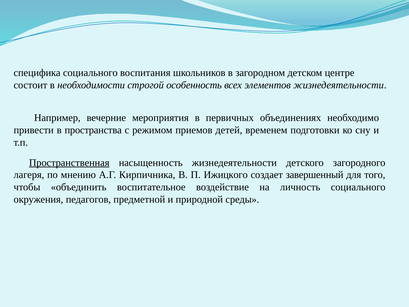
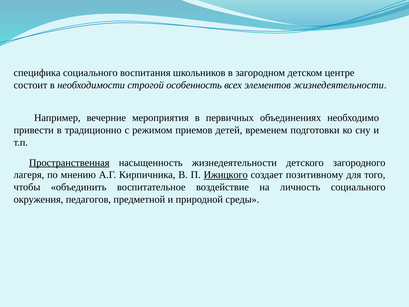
пространства: пространства -> традиционно
Ижицкого underline: none -> present
завершенный: завершенный -> позитивному
